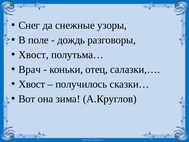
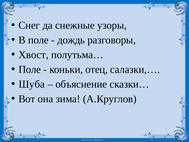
Врач at (30, 69): Врач -> Поле
Хвост at (32, 84): Хвост -> Шуба
получилось: получилось -> объяснение
